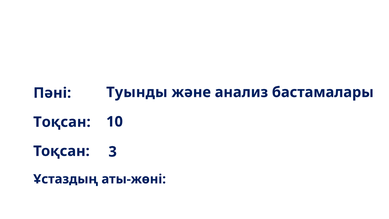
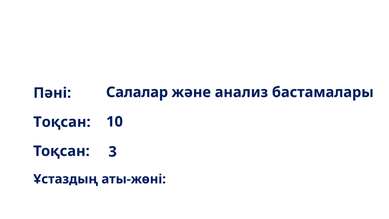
Туынды: Туынды -> Салалар
